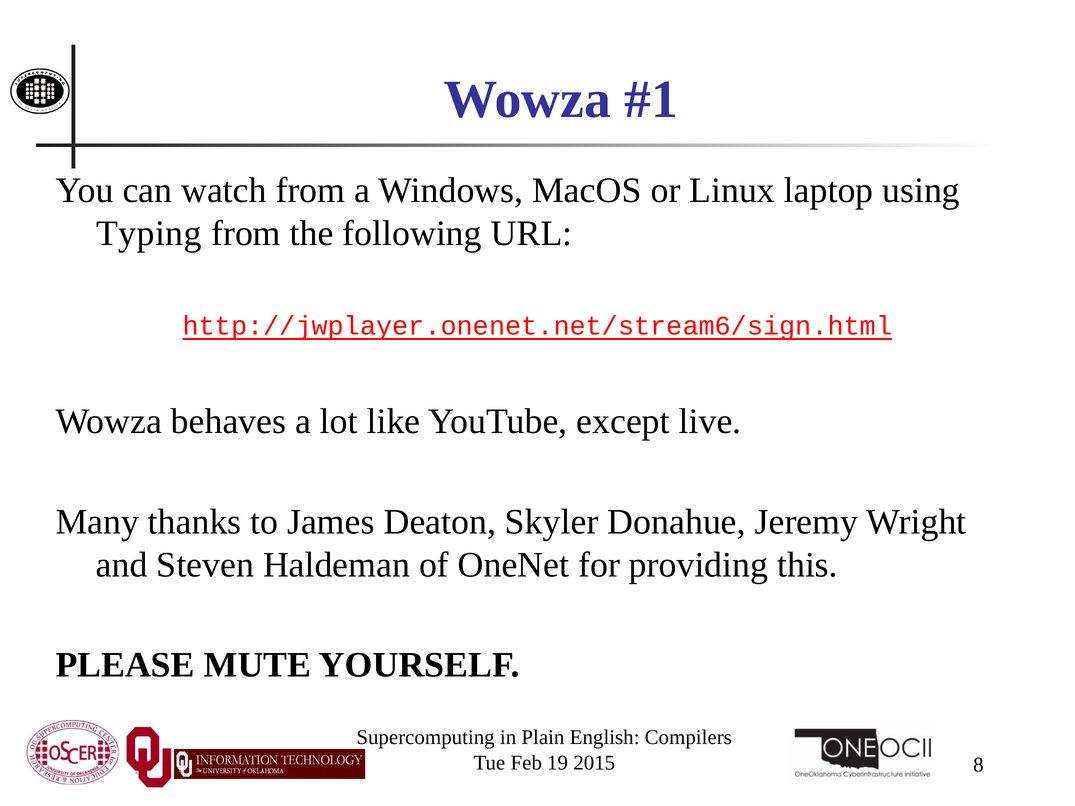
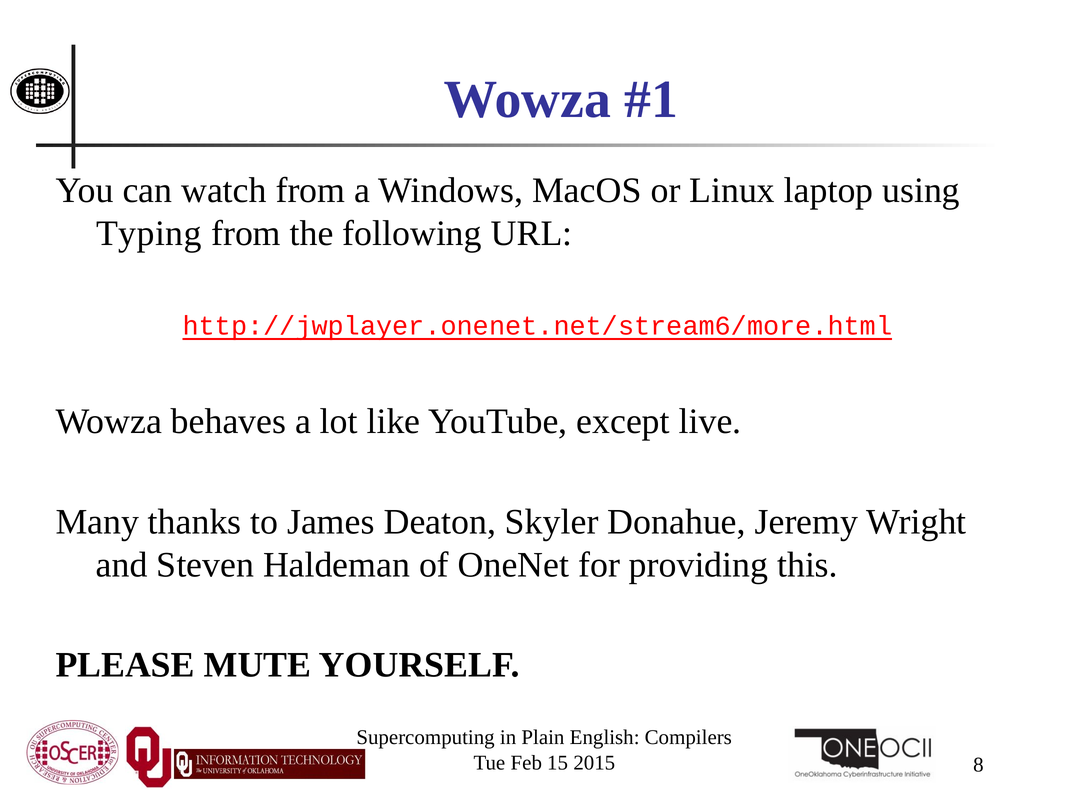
http://jwplayer.onenet.net/stream6/sign.html: http://jwplayer.onenet.net/stream6/sign.html -> http://jwplayer.onenet.net/stream6/more.html
19: 19 -> 15
